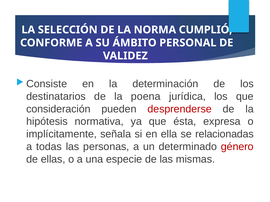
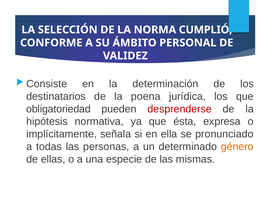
consideración: consideración -> obligatoriedad
relacionadas: relacionadas -> pronunciado
género colour: red -> orange
